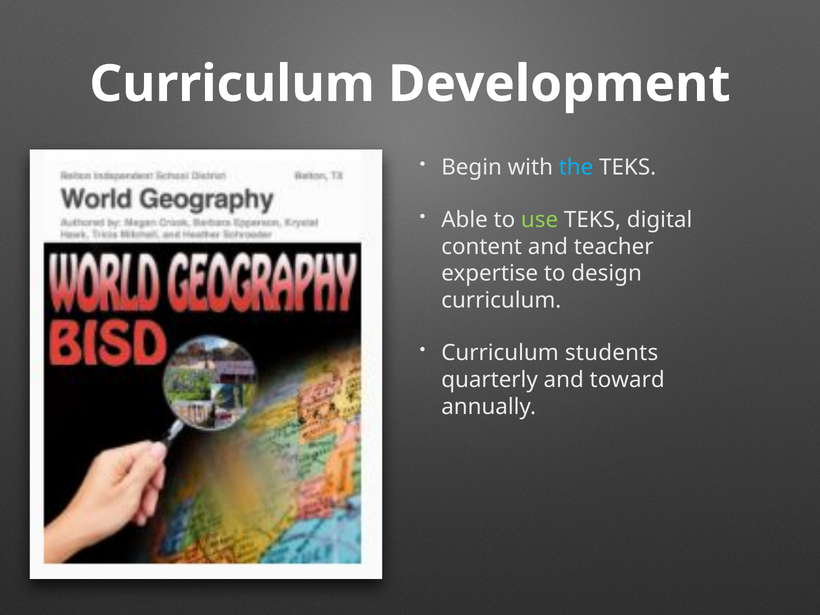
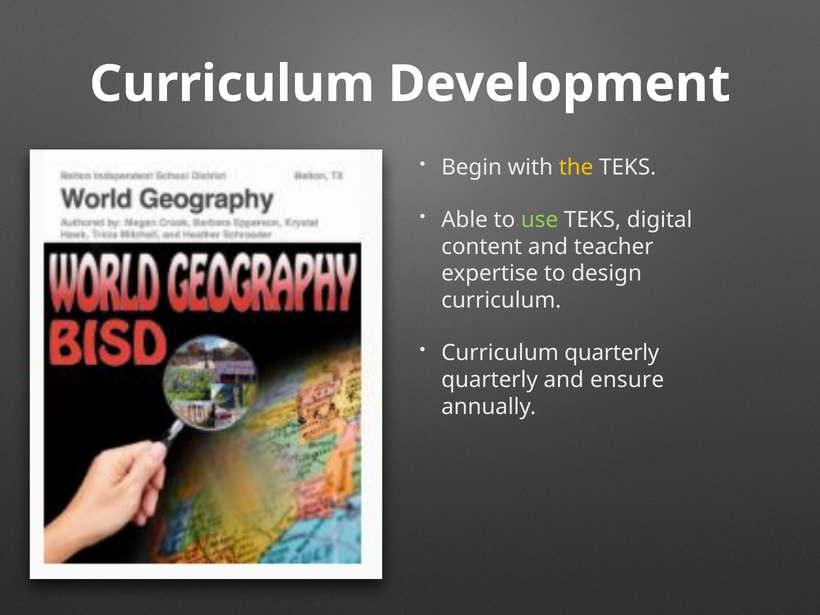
the colour: light blue -> yellow
Curriculum students: students -> quarterly
toward: toward -> ensure
